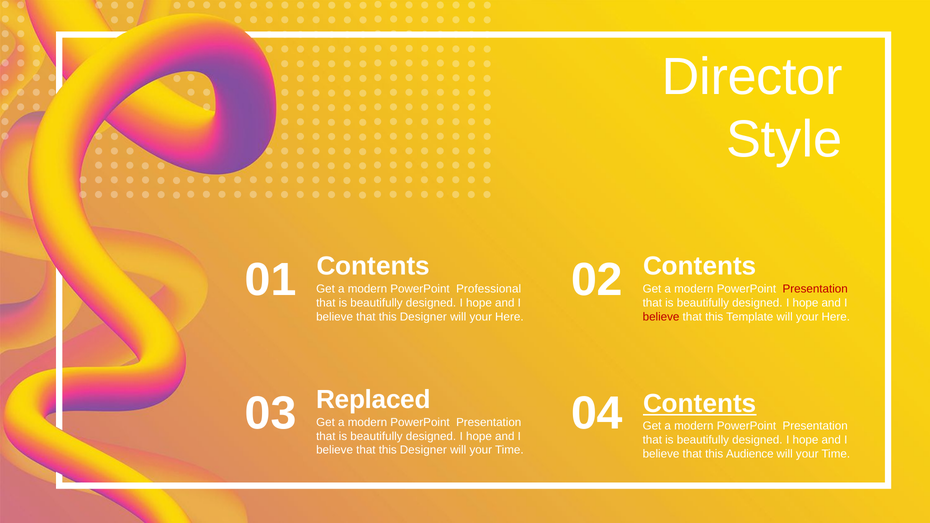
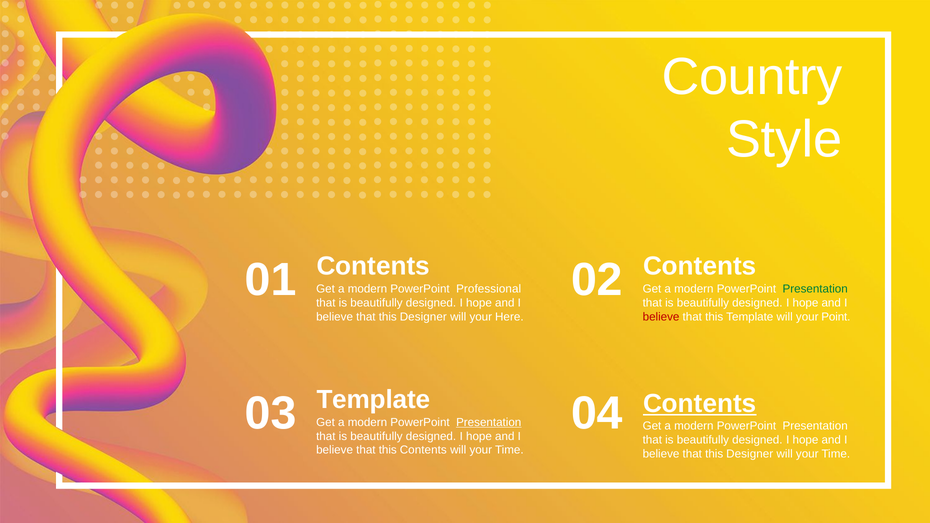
Director: Director -> Country
Presentation at (815, 289) colour: red -> green
Template will your Here: Here -> Point
Replaced at (373, 400): Replaced -> Template
Presentation at (489, 422) underline: none -> present
Designer at (423, 450): Designer -> Contents
Audience at (750, 454): Audience -> Designer
